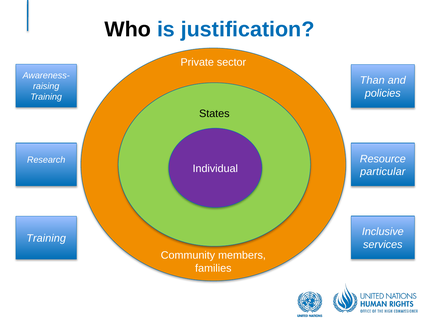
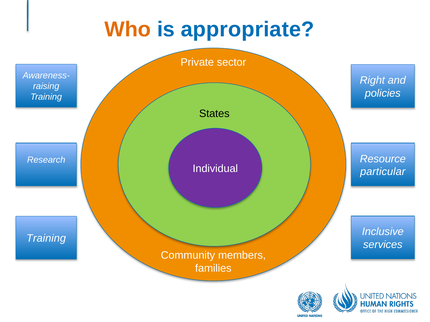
Who colour: black -> orange
justification: justification -> appropriate
Than: Than -> Right
